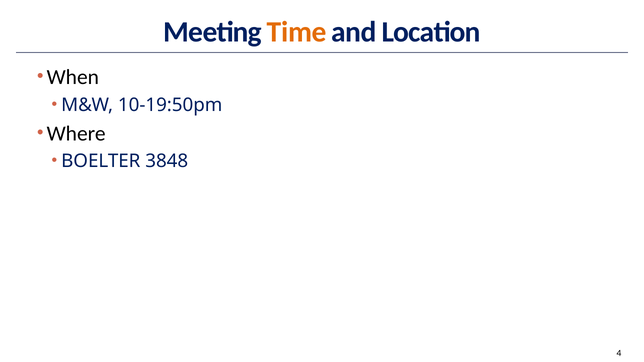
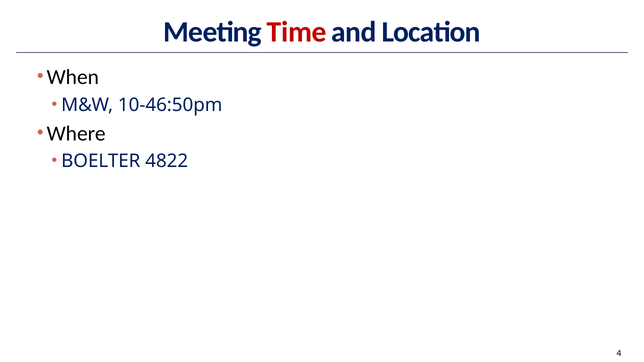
Time colour: orange -> red
10-19:50pm: 10-19:50pm -> 10-46:50pm
3848: 3848 -> 4822
